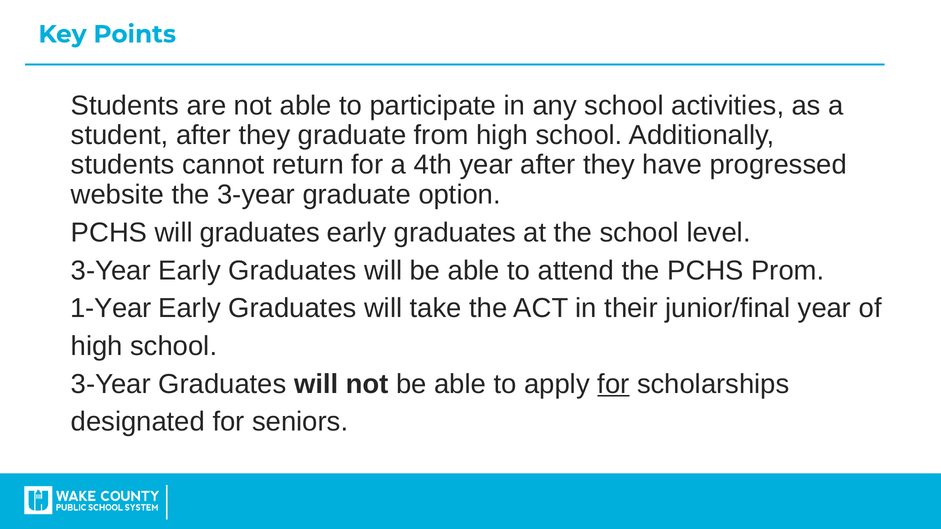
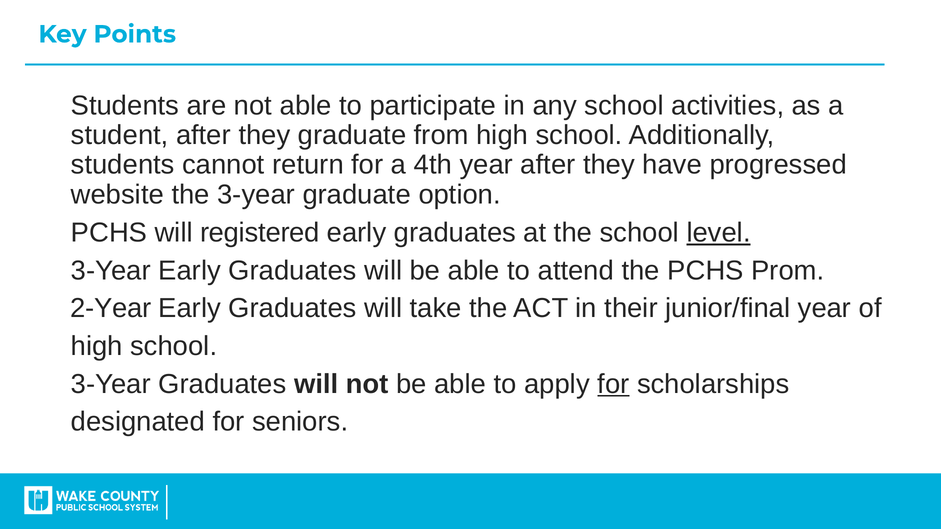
will graduates: graduates -> registered
level underline: none -> present
1-Year: 1-Year -> 2-Year
